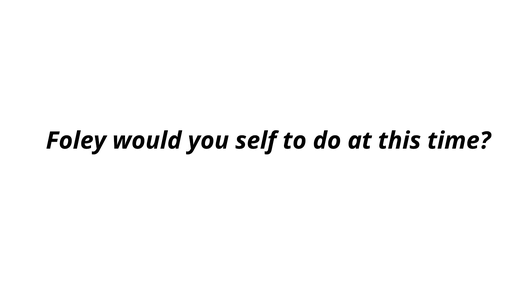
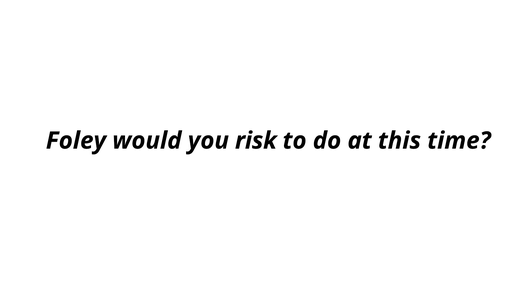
self: self -> risk
